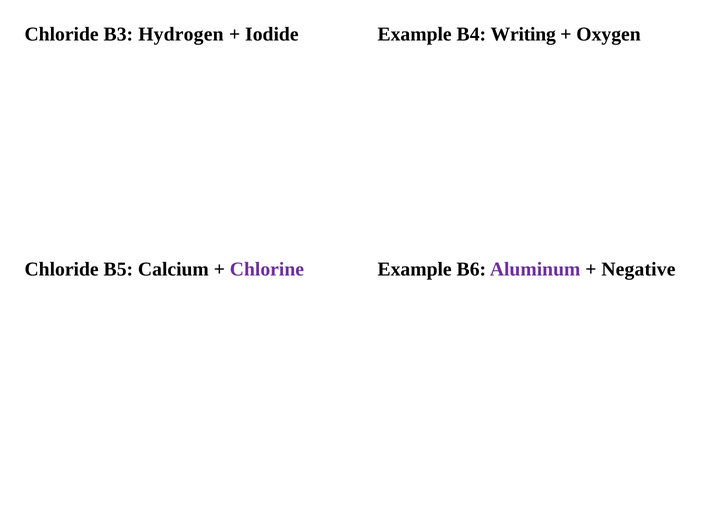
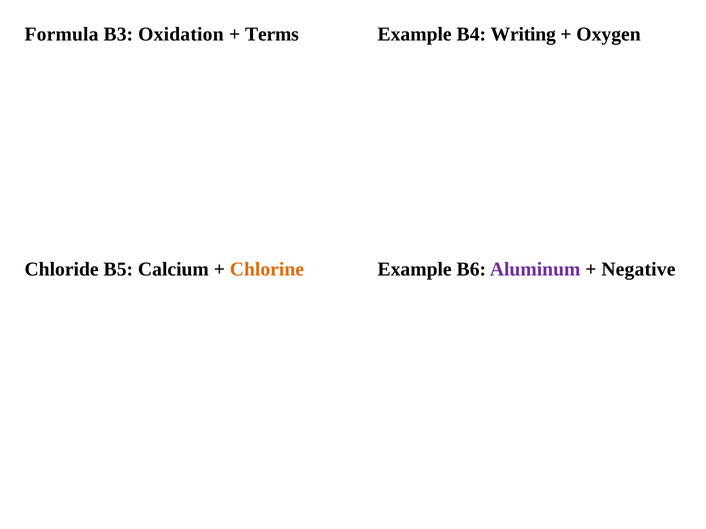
Chloride at (62, 34): Chloride -> Formula
Hydrogen: Hydrogen -> Oxidation
Iodide: Iodide -> Terms
Chlorine colour: purple -> orange
